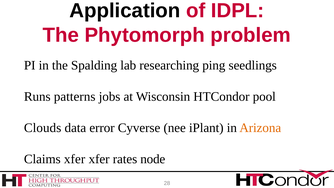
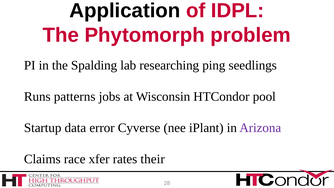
Clouds: Clouds -> Startup
Arizona colour: orange -> purple
Claims xfer: xfer -> race
node: node -> their
